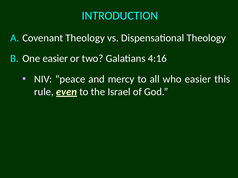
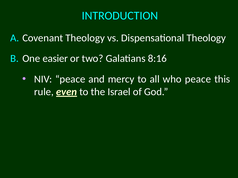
4:16: 4:16 -> 8:16
who easier: easier -> peace
